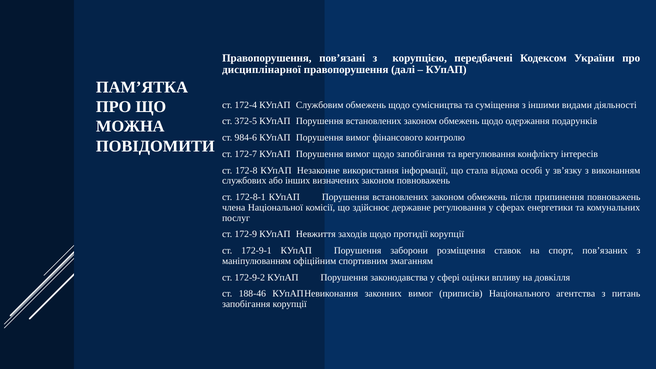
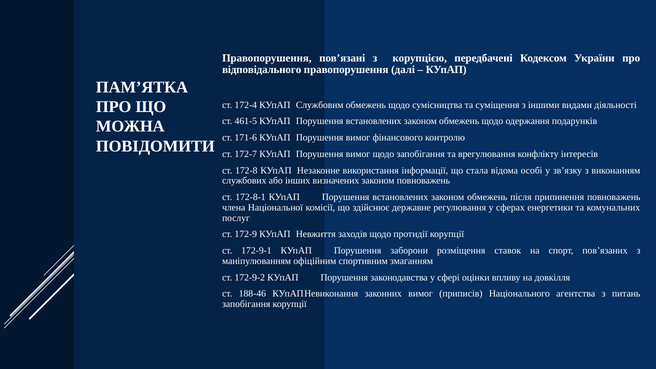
дисциплінарної: дисциплінарної -> відповідального
372-5: 372-5 -> 461-5
984-6: 984-6 -> 171-6
